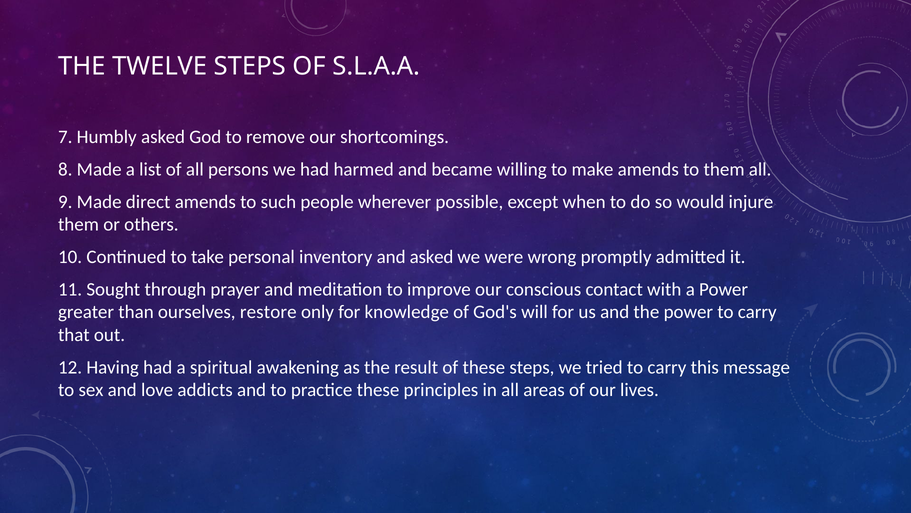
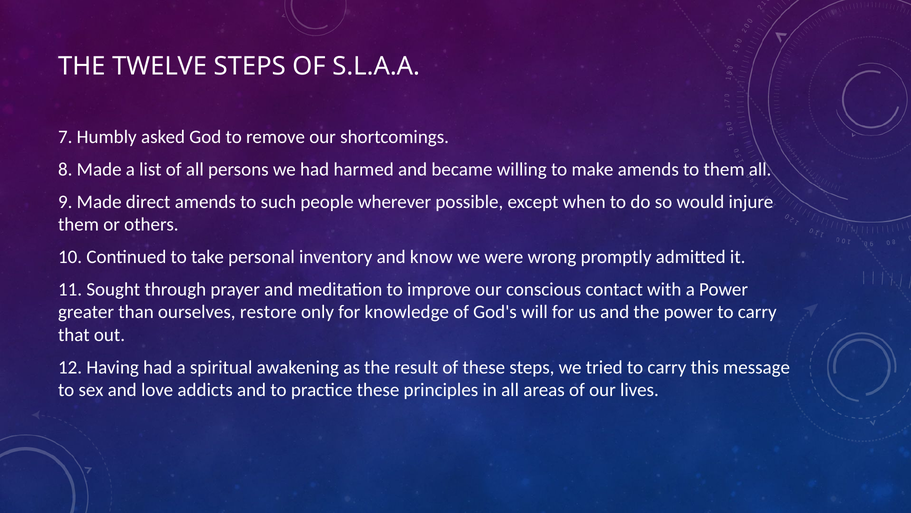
and asked: asked -> know
